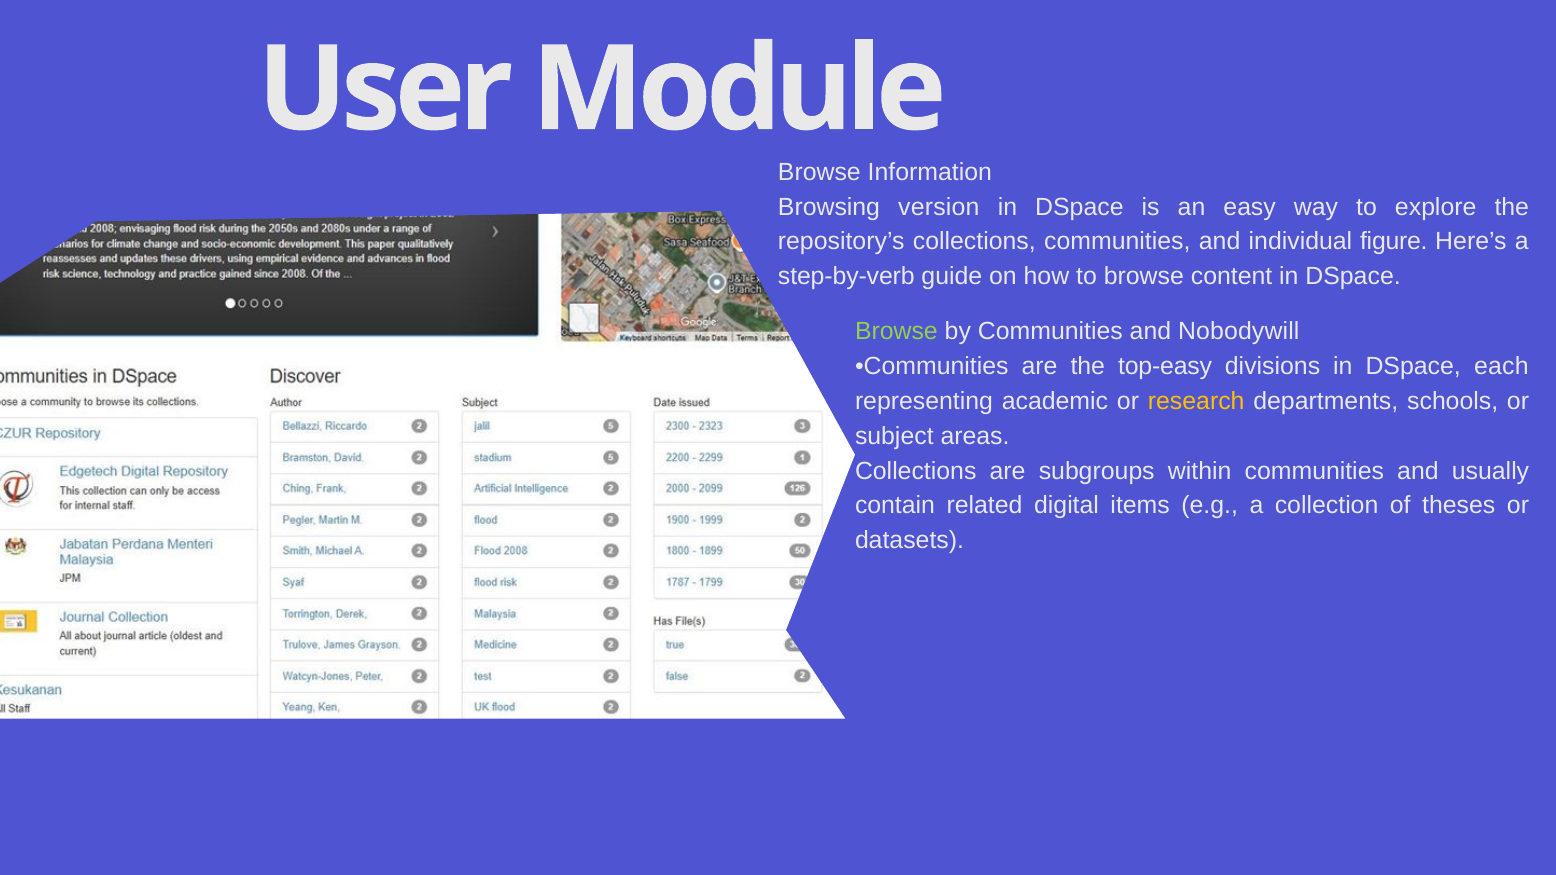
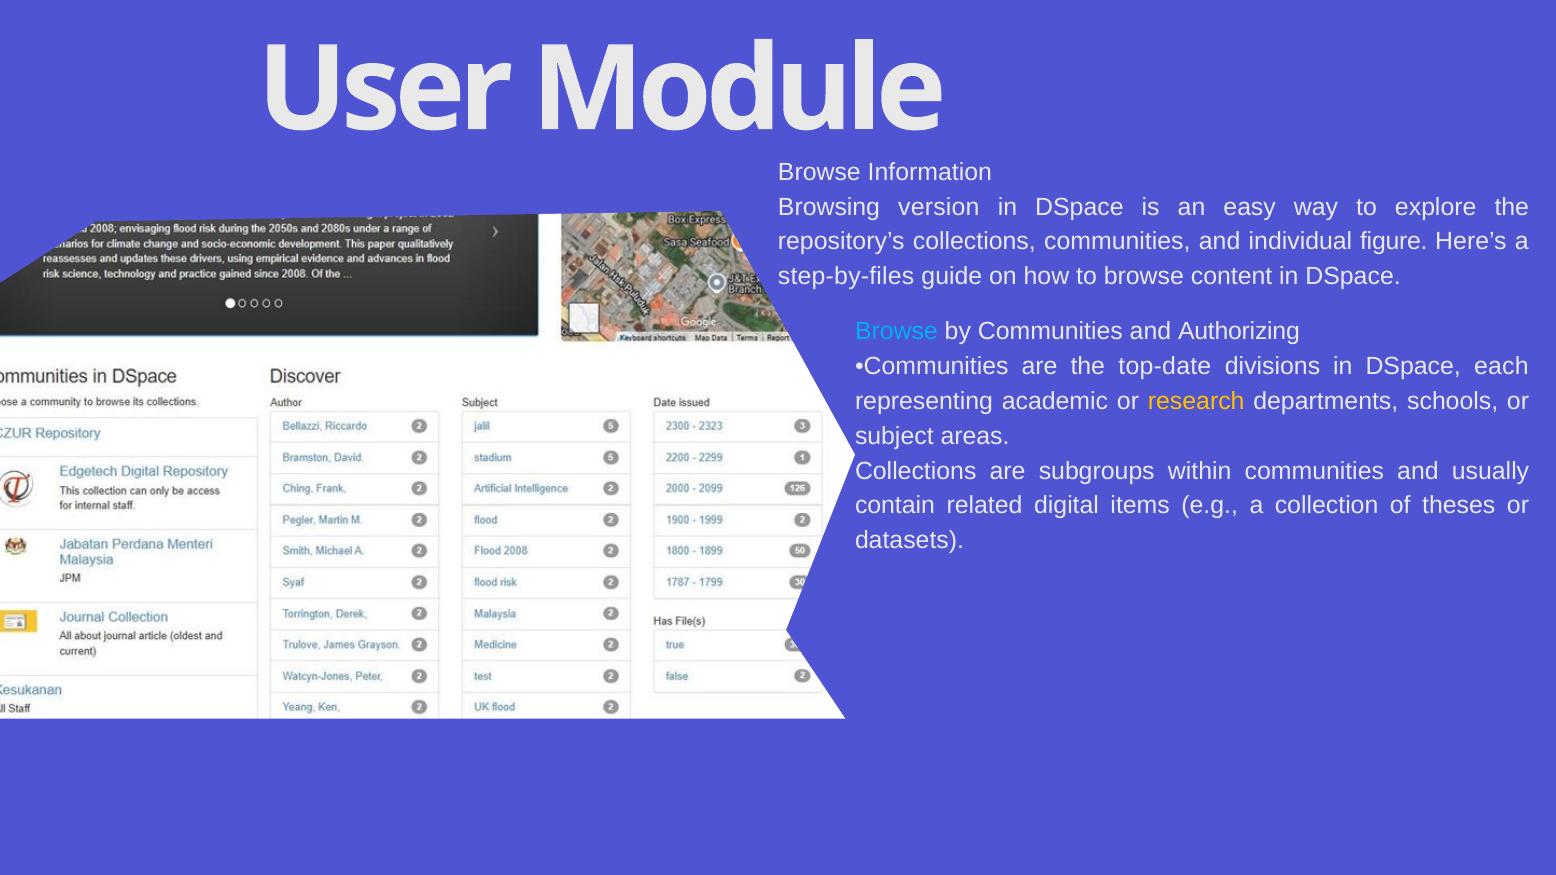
step-by-verb: step-by-verb -> step-by-files
Browse at (896, 332) colour: light green -> light blue
Nobodywill: Nobodywill -> Authorizing
top-easy: top-easy -> top-date
